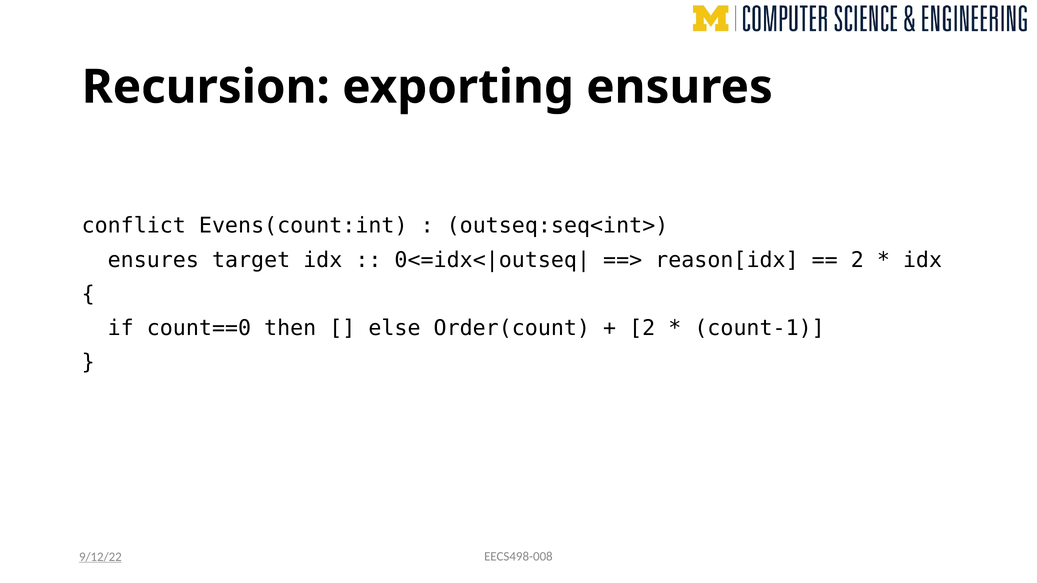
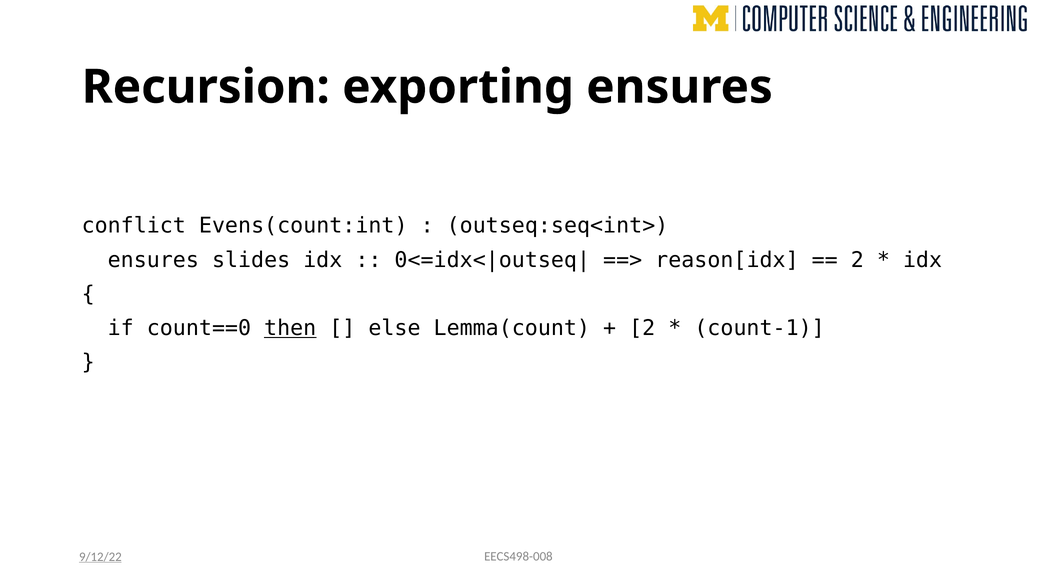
target: target -> slides
then underline: none -> present
Order(count: Order(count -> Lemma(count
